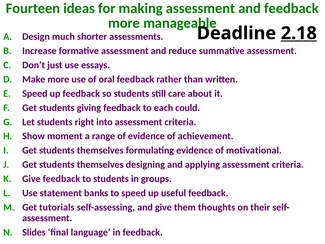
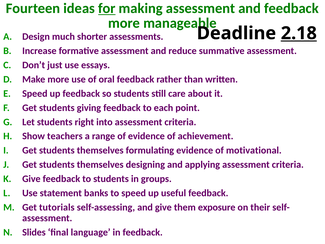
for underline: none -> present
could: could -> point
moment: moment -> teachers
thoughts: thoughts -> exposure
